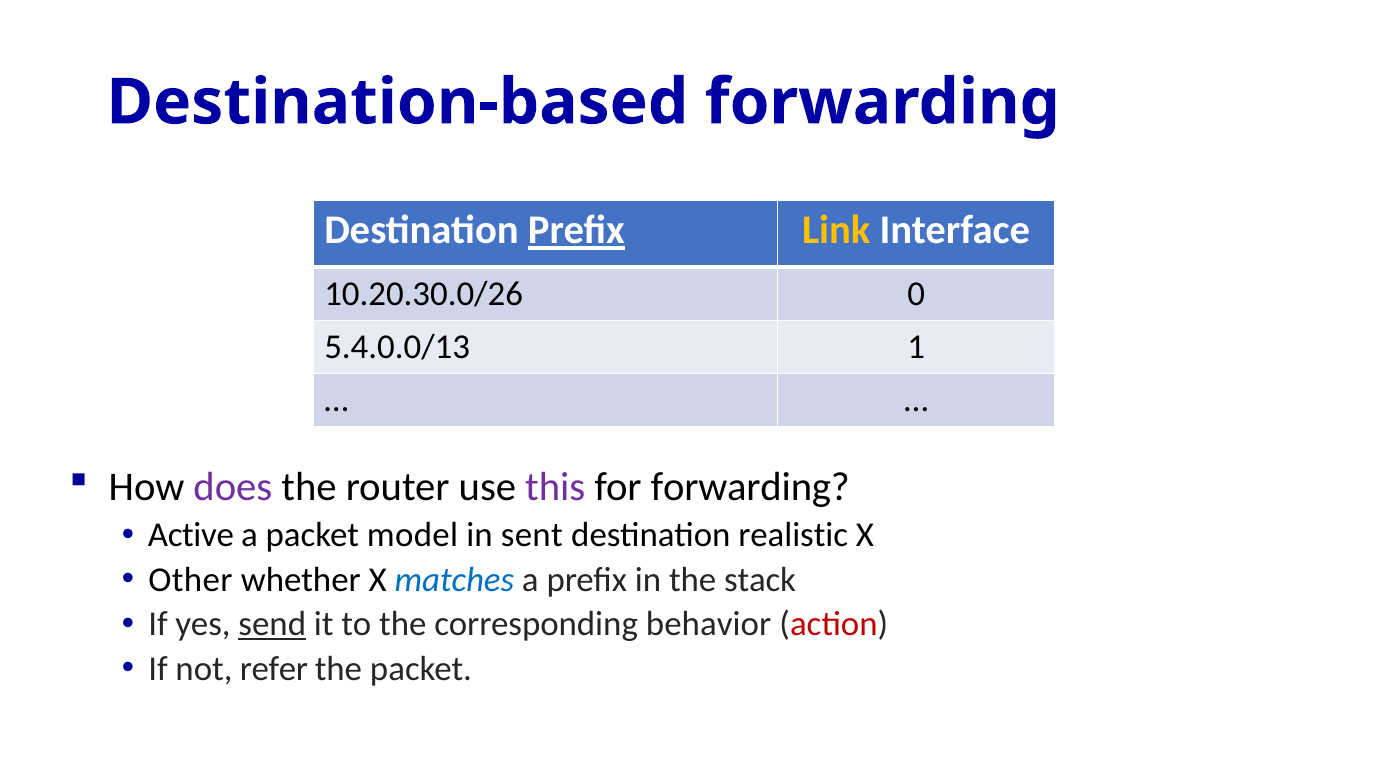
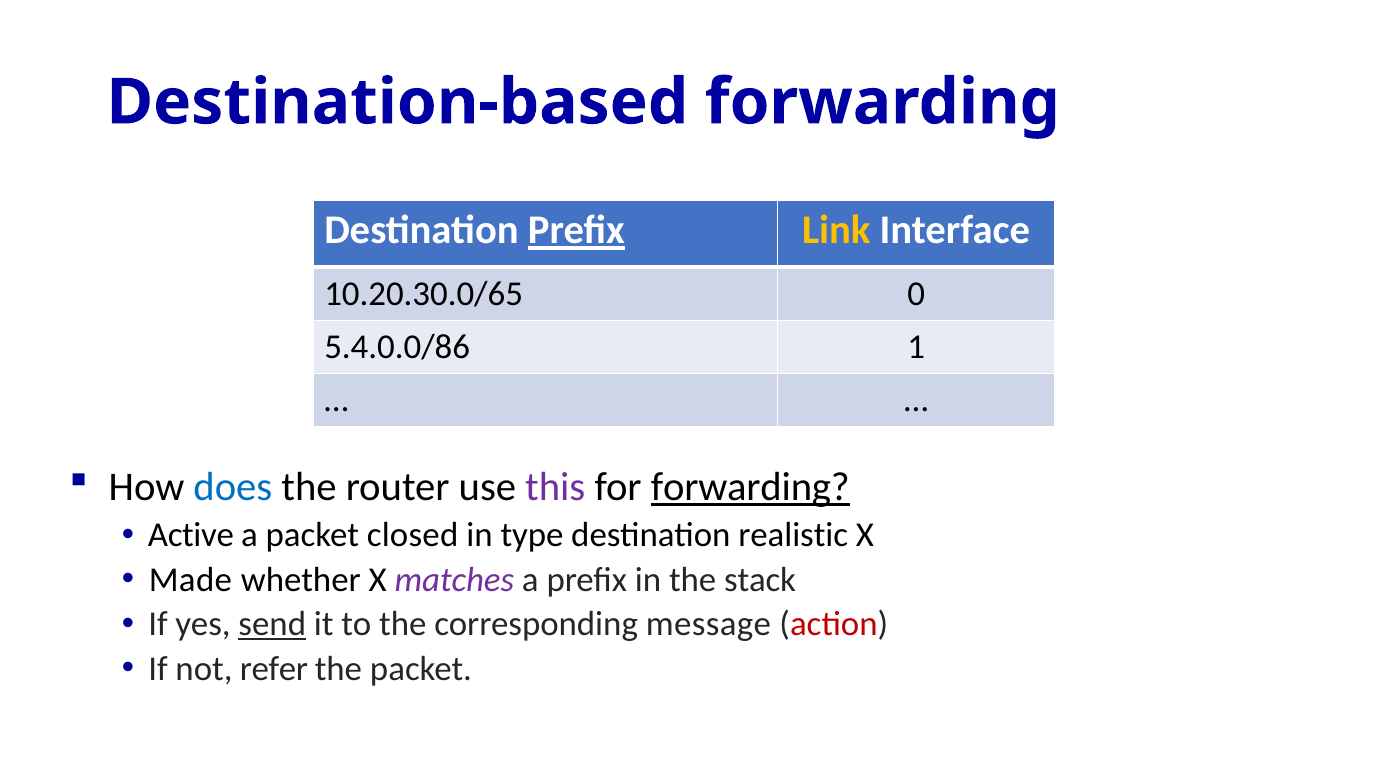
10.20.30.0/26: 10.20.30.0/26 -> 10.20.30.0/65
5.4.0.0/13: 5.4.0.0/13 -> 5.4.0.0/86
does colour: purple -> blue
forwarding at (750, 488) underline: none -> present
model: model -> closed
sent: sent -> type
Other: Other -> Made
matches colour: blue -> purple
behavior: behavior -> message
